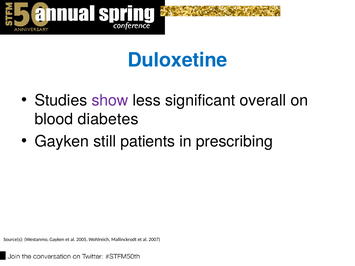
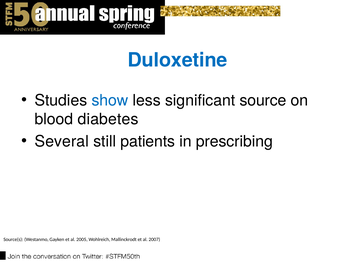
show colour: purple -> blue
overall: overall -> source
Gayken at (62, 141): Gayken -> Several
